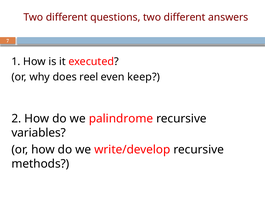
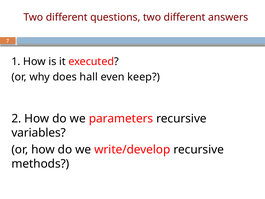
reel: reel -> hall
palindrome: palindrome -> parameters
